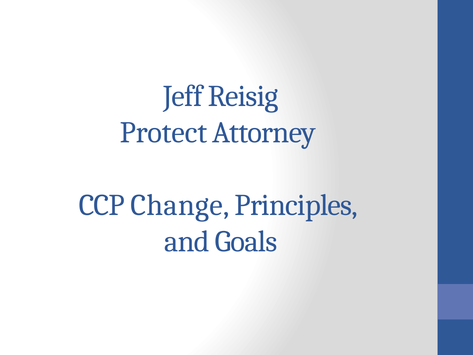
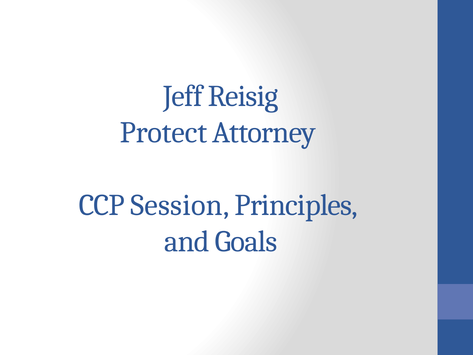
Change: Change -> Session
